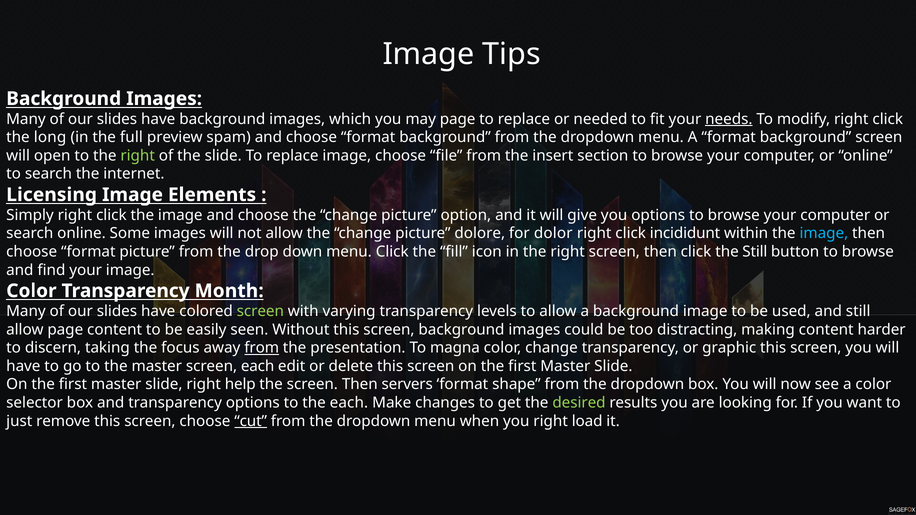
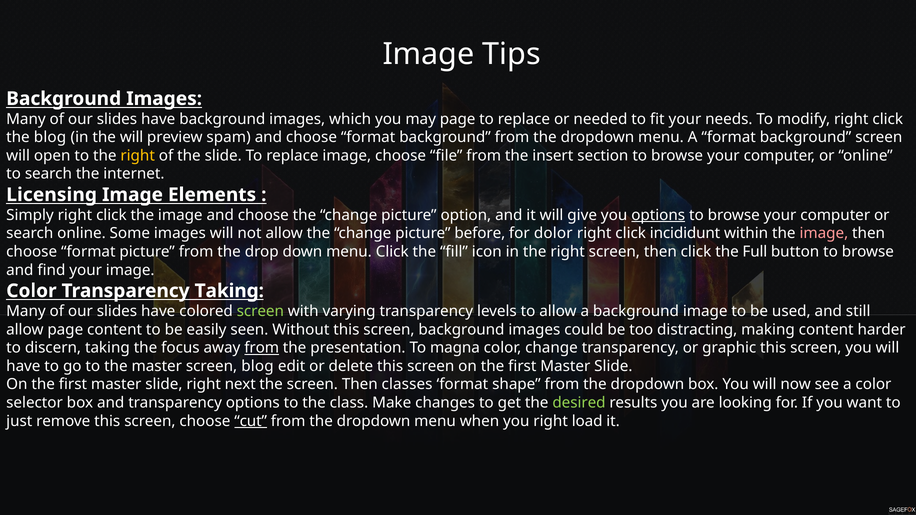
needs underline: present -> none
the long: long -> blog
the full: full -> will
right at (138, 156) colour: light green -> yellow
options at (658, 215) underline: none -> present
dolore: dolore -> before
image at (824, 233) colour: light blue -> pink
the Still: Still -> Full
Transparency Month: Month -> Taking
screen each: each -> blog
help: help -> next
servers: servers -> classes
the each: each -> class
